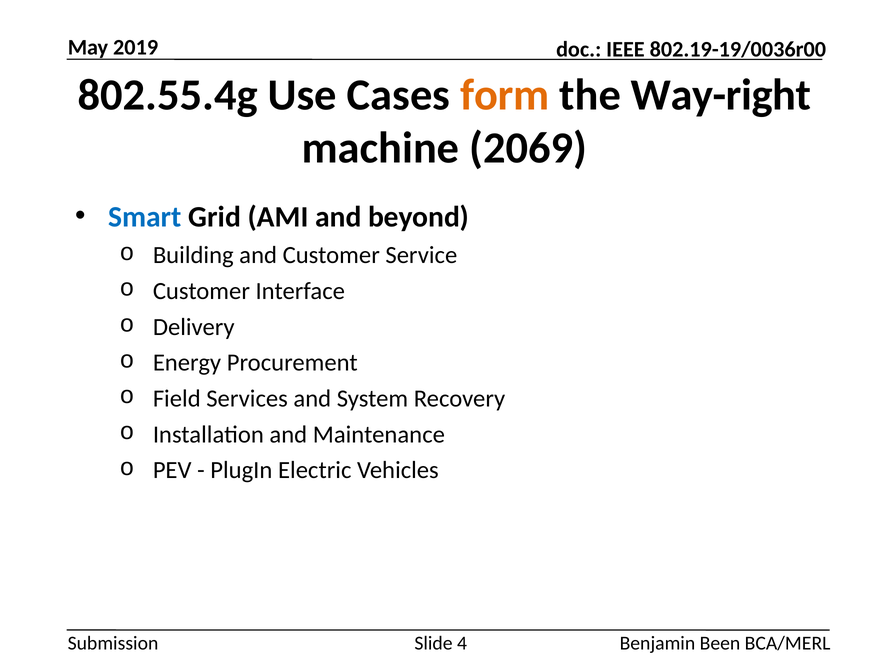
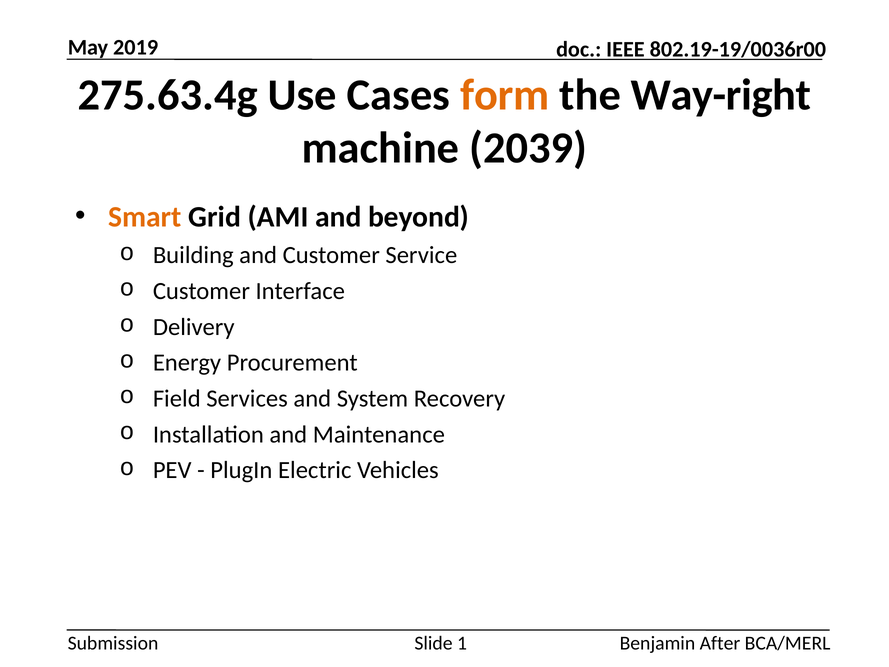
802.55.4g: 802.55.4g -> 275.63.4g
2069: 2069 -> 2039
Smart colour: blue -> orange
4: 4 -> 1
Been: Been -> After
